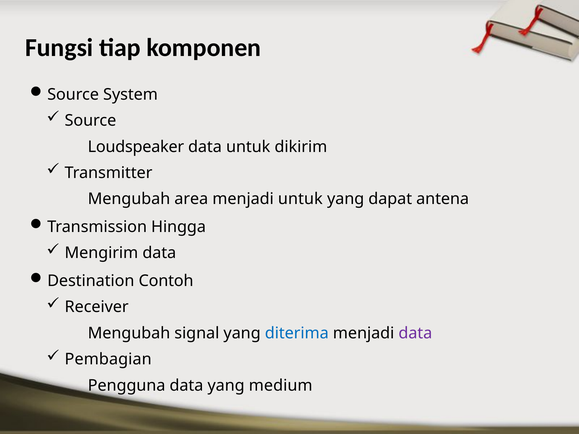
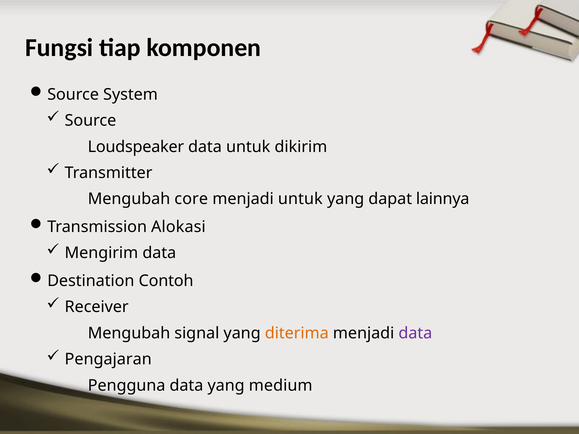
area: area -> core
antena: antena -> lainnya
Hingga: Hingga -> Alokasi
diterima colour: blue -> orange
Pembagian: Pembagian -> Pengajaran
